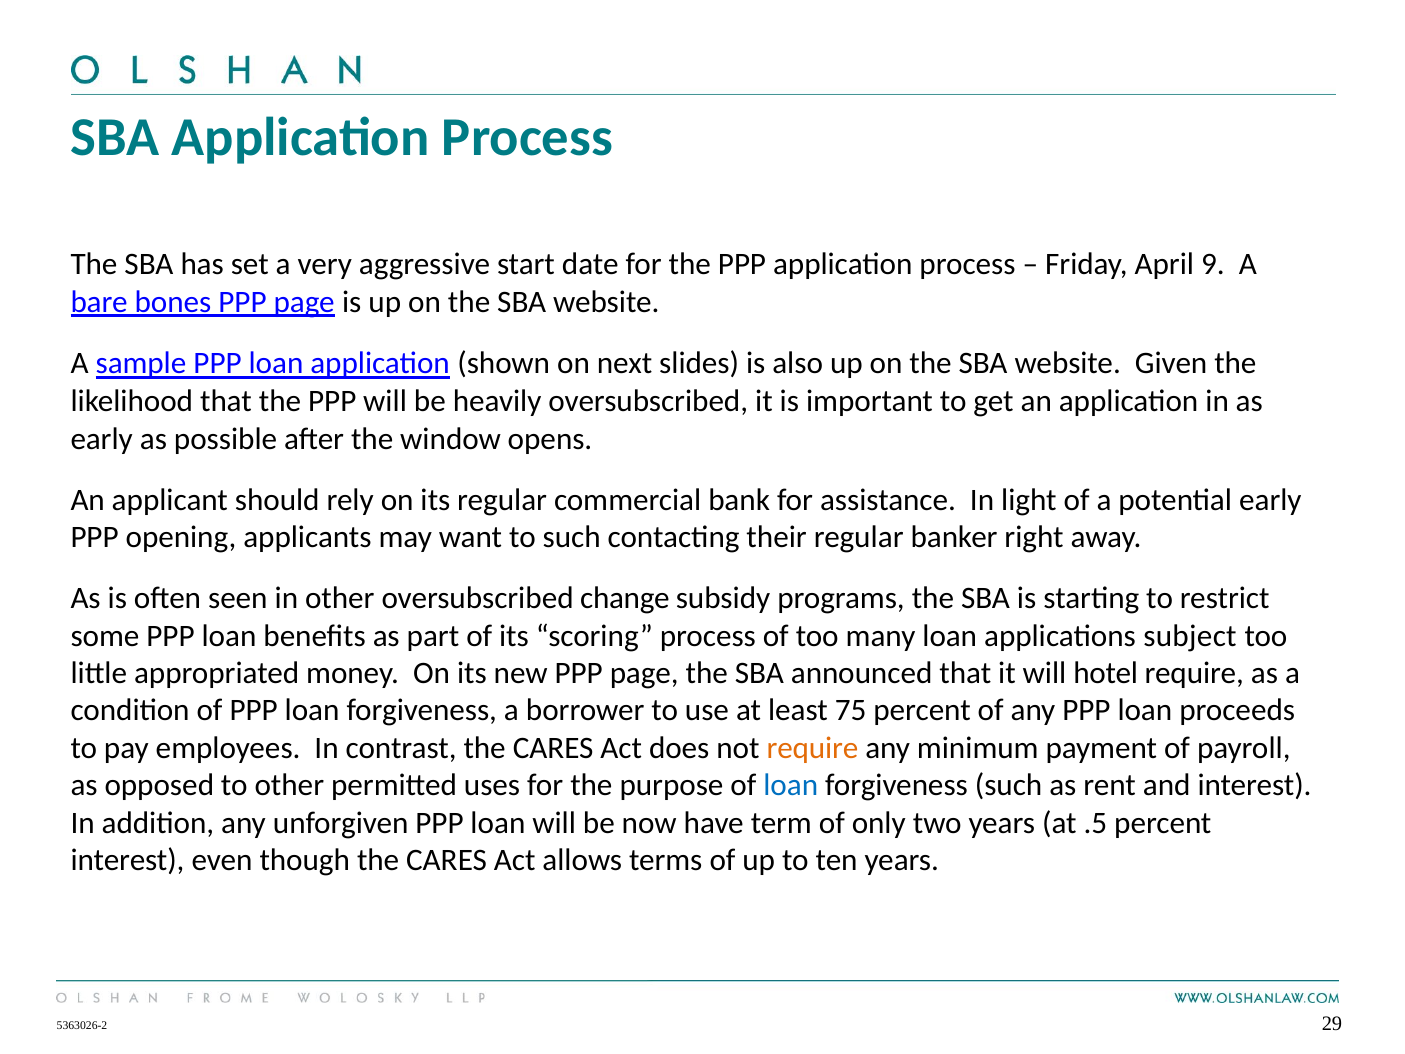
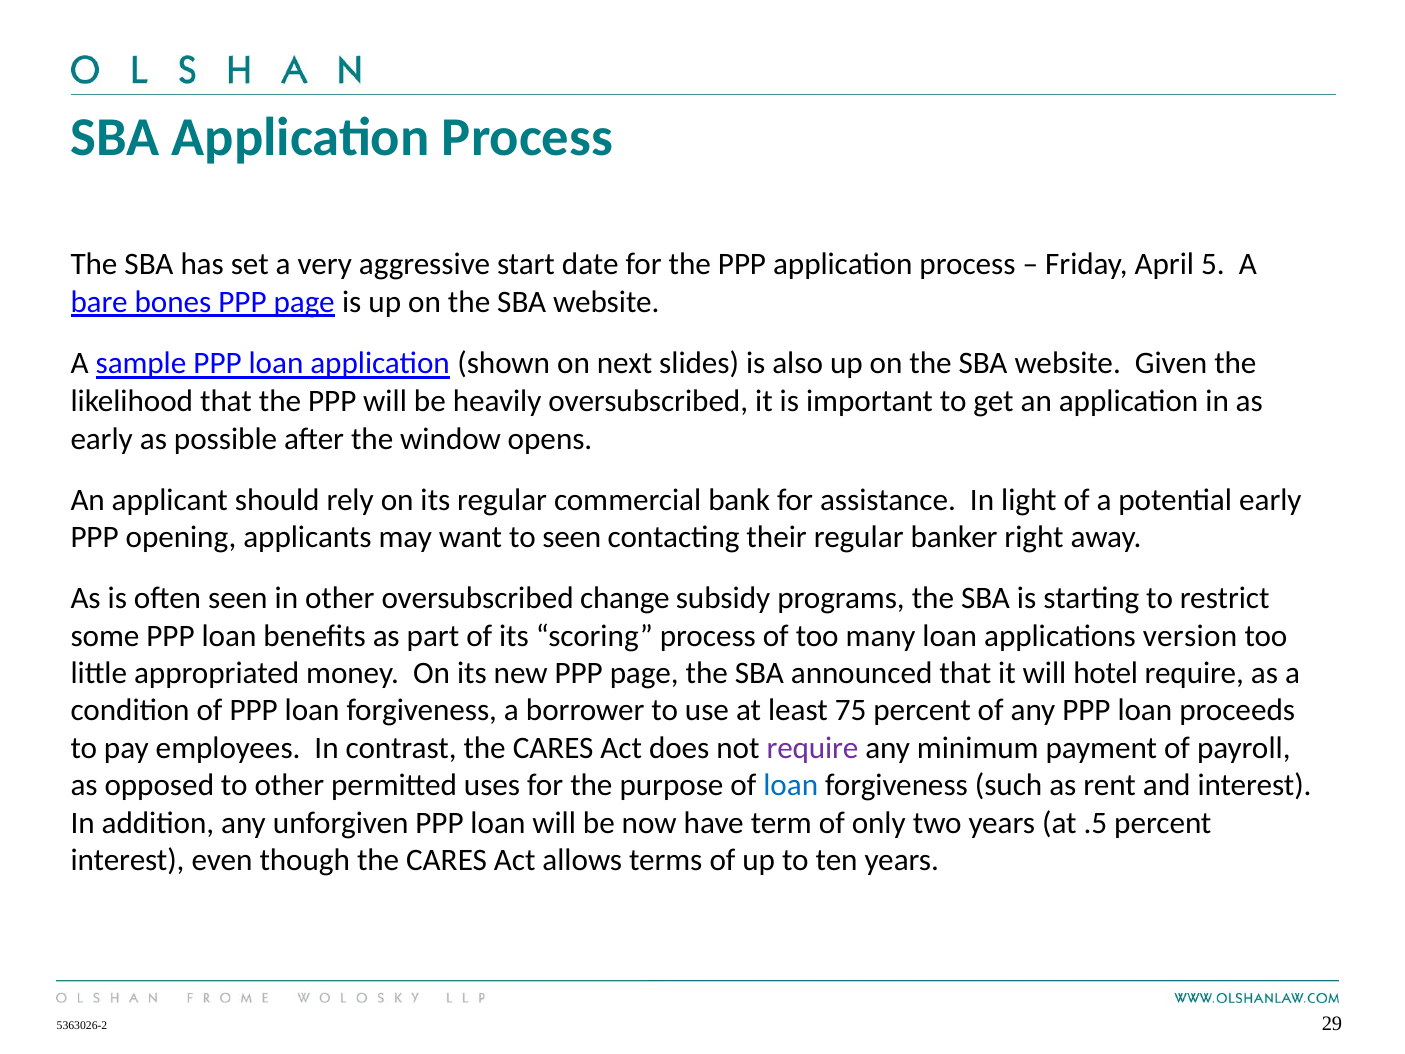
9: 9 -> 5
to such: such -> seen
subject: subject -> version
require at (813, 748) colour: orange -> purple
